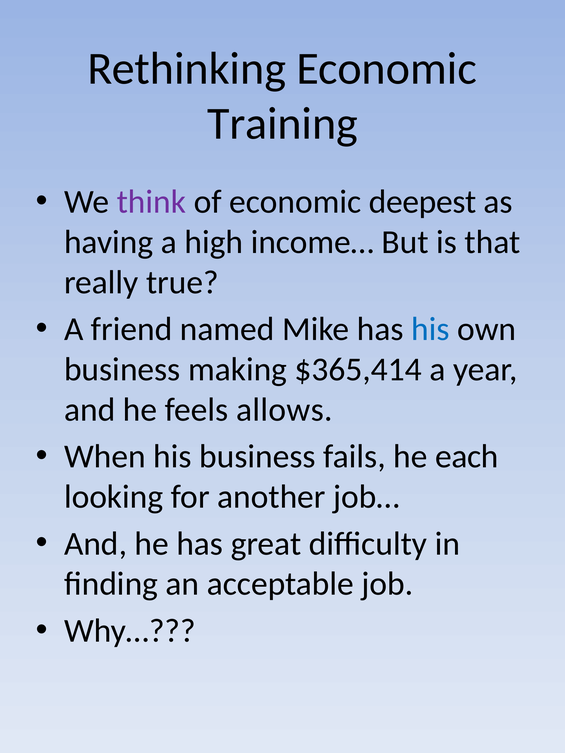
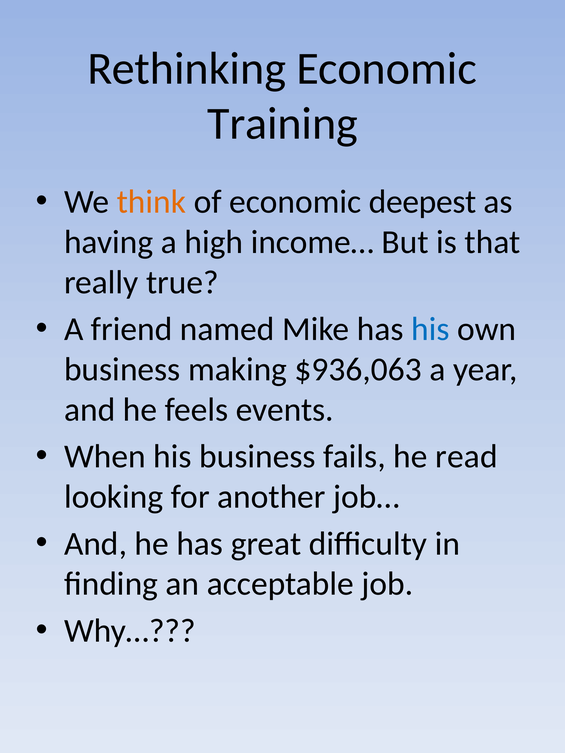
think colour: purple -> orange
$365,414: $365,414 -> $936,063
allows: allows -> events
each: each -> read
